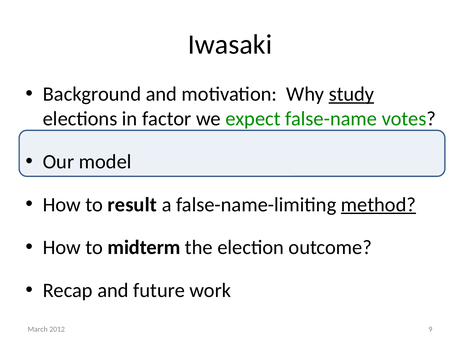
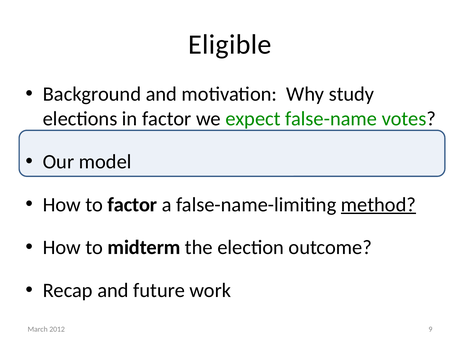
Iwasaki: Iwasaki -> Eligible
study underline: present -> none
to result: result -> factor
